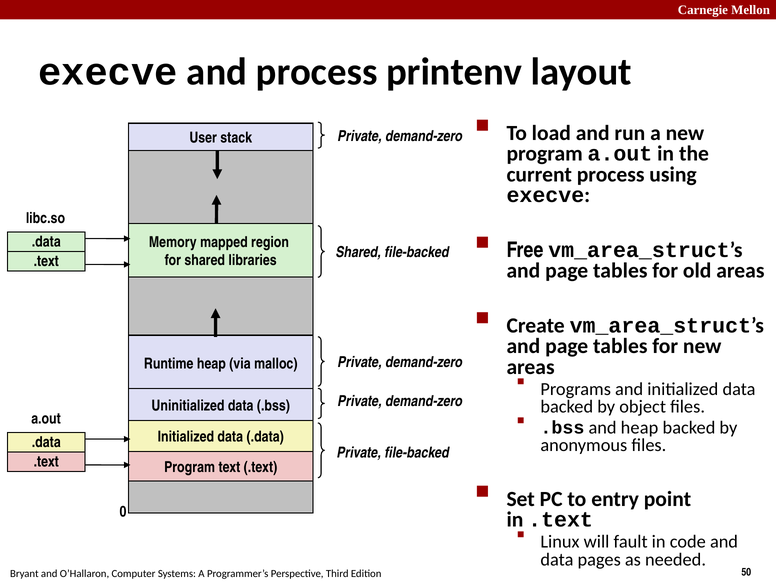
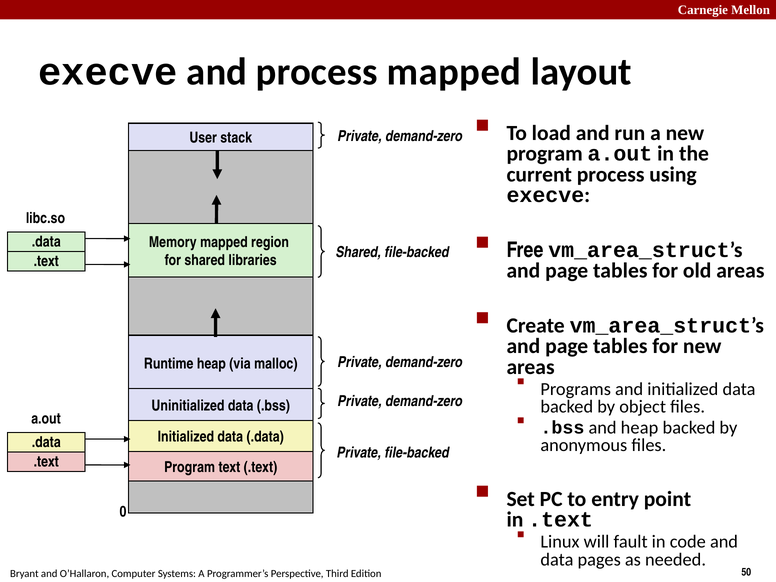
process printenv: printenv -> mapped
